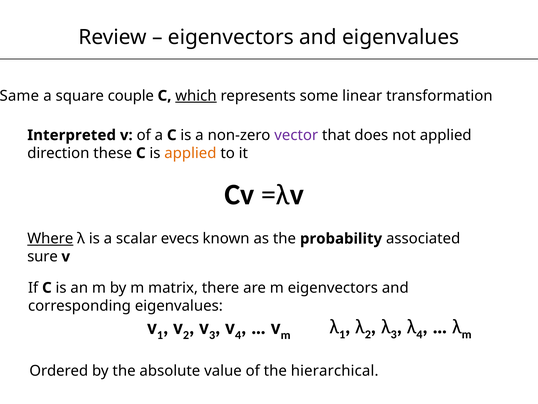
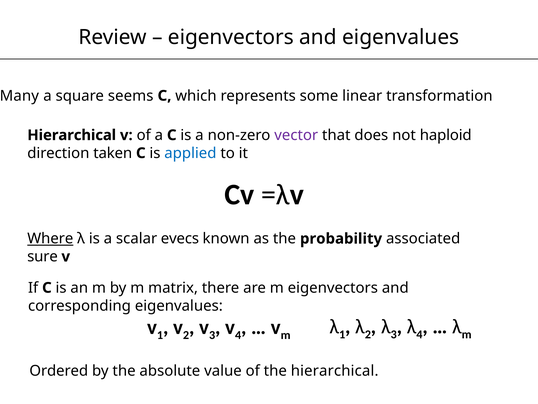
Same: Same -> Many
couple: couple -> seems
which underline: present -> none
Interpreted at (72, 135): Interpreted -> Hierarchical
not applied: applied -> haploid
these: these -> taken
applied at (190, 153) colour: orange -> blue
